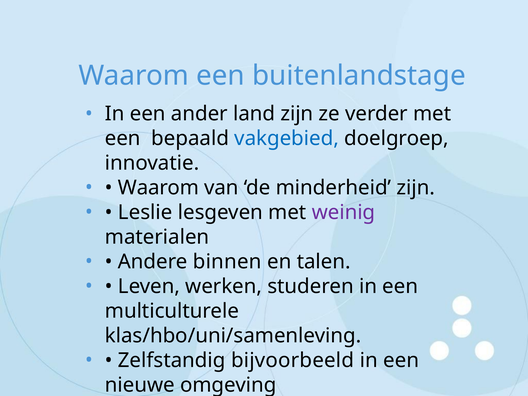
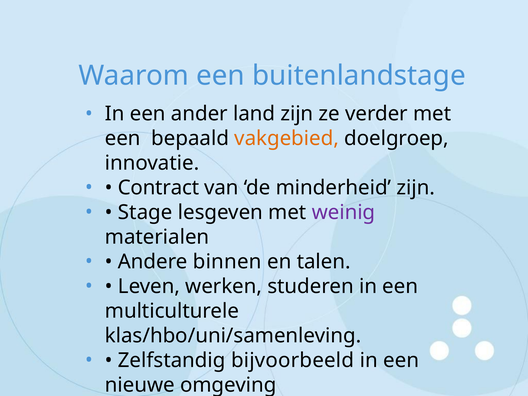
vakgebied colour: blue -> orange
Waarom at (158, 188): Waarom -> Contract
Leslie: Leslie -> Stage
